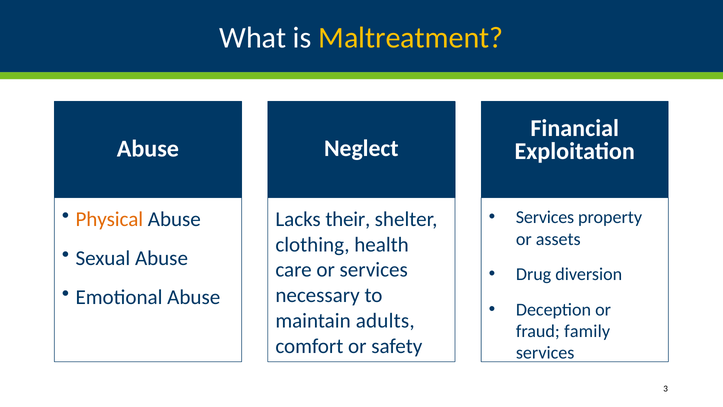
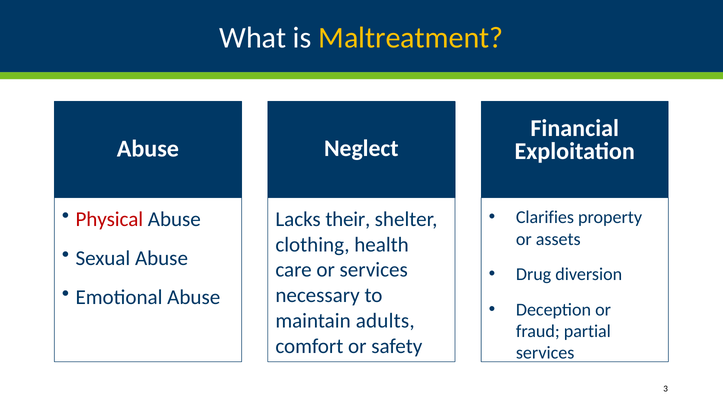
Services at (545, 217): Services -> Clarifies
Physical colour: orange -> red
family: family -> partial
